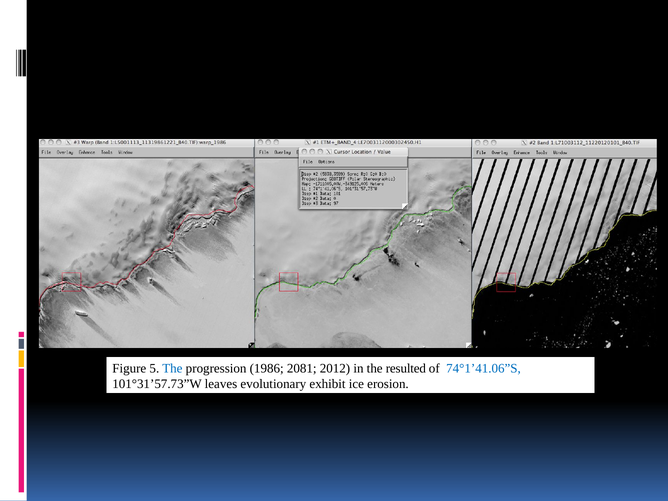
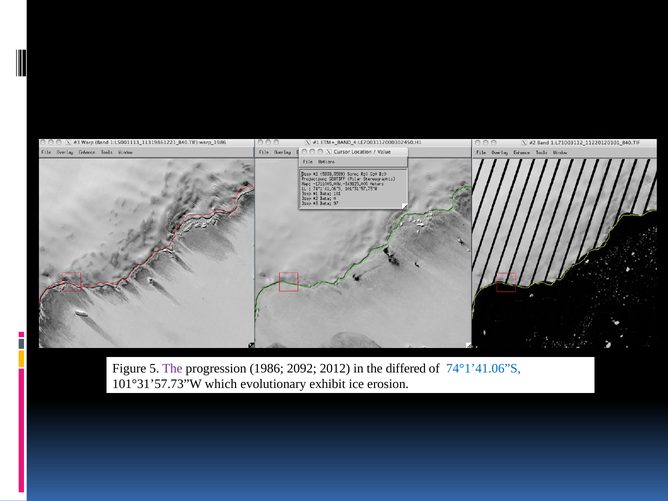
The at (172, 368) colour: blue -> purple
2081: 2081 -> 2092
resulted: resulted -> differed
leaves: leaves -> which
